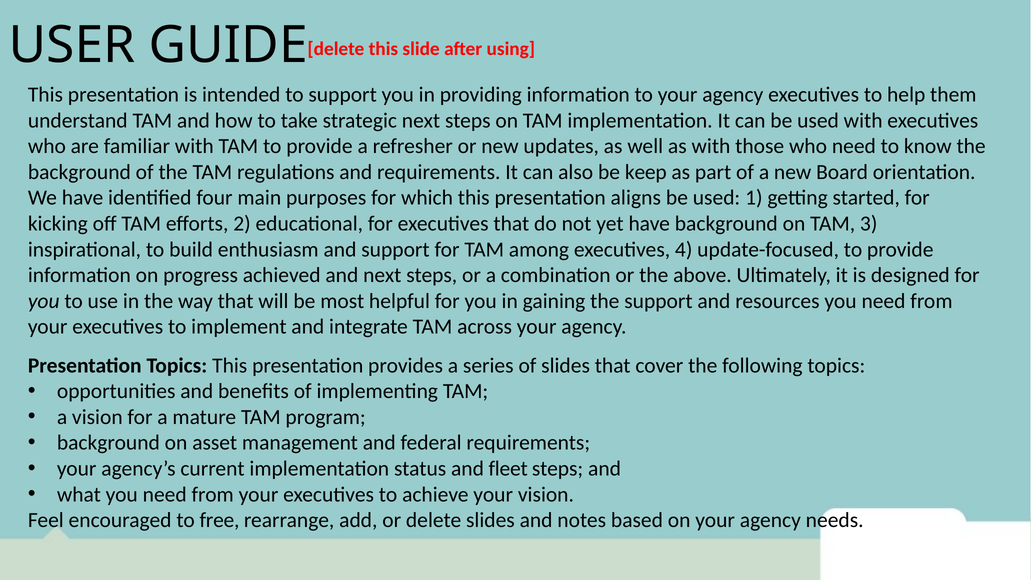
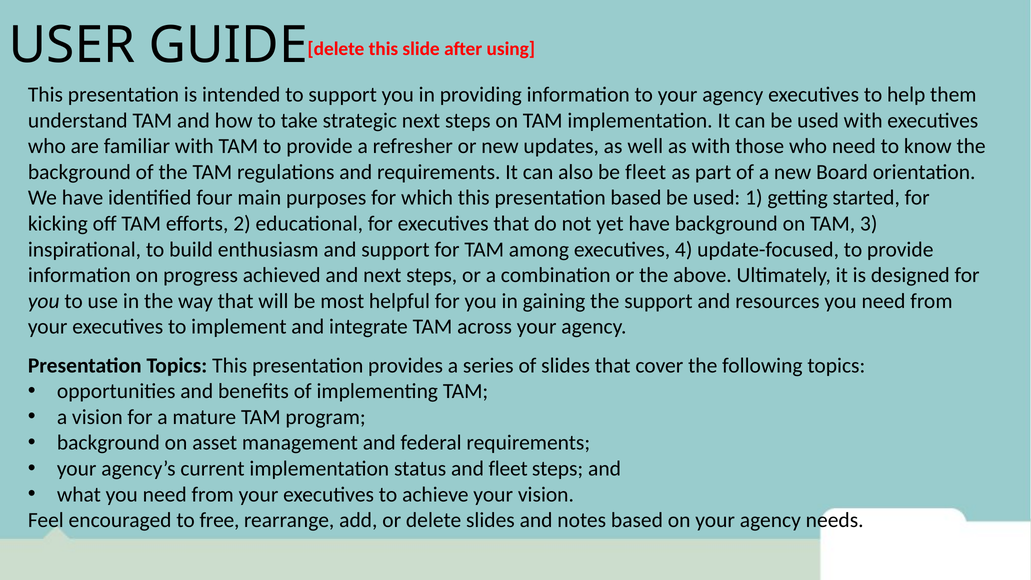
be keep: keep -> fleet
presentation aligns: aligns -> based
